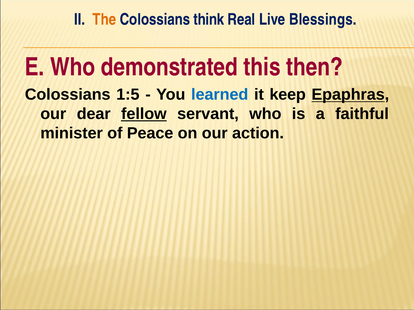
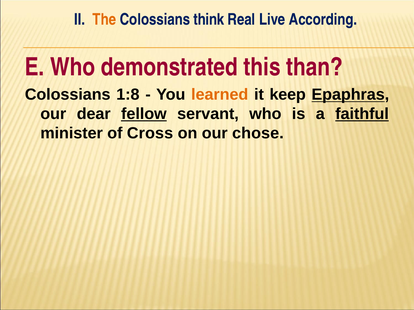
Blessings: Blessings -> According
then: then -> than
1:5: 1:5 -> 1:8
learned colour: blue -> orange
faithful underline: none -> present
Peace: Peace -> Cross
action: action -> chose
